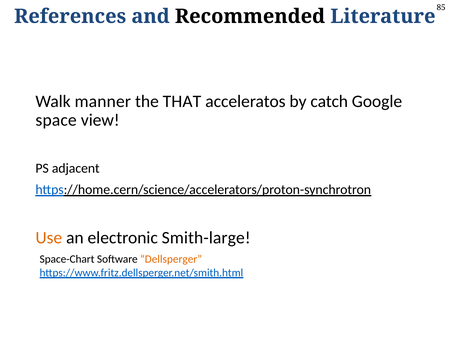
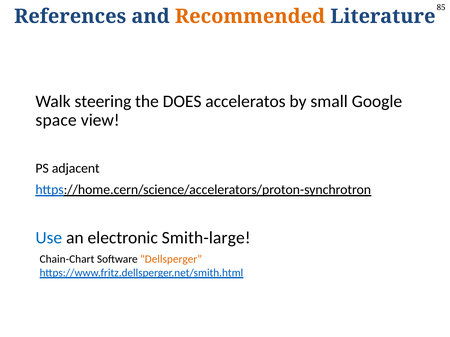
Recommended colour: black -> orange
manner: manner -> steering
THAT: THAT -> DOES
catch: catch -> small
Use colour: orange -> blue
Space-Chart: Space-Chart -> Chain-Chart
